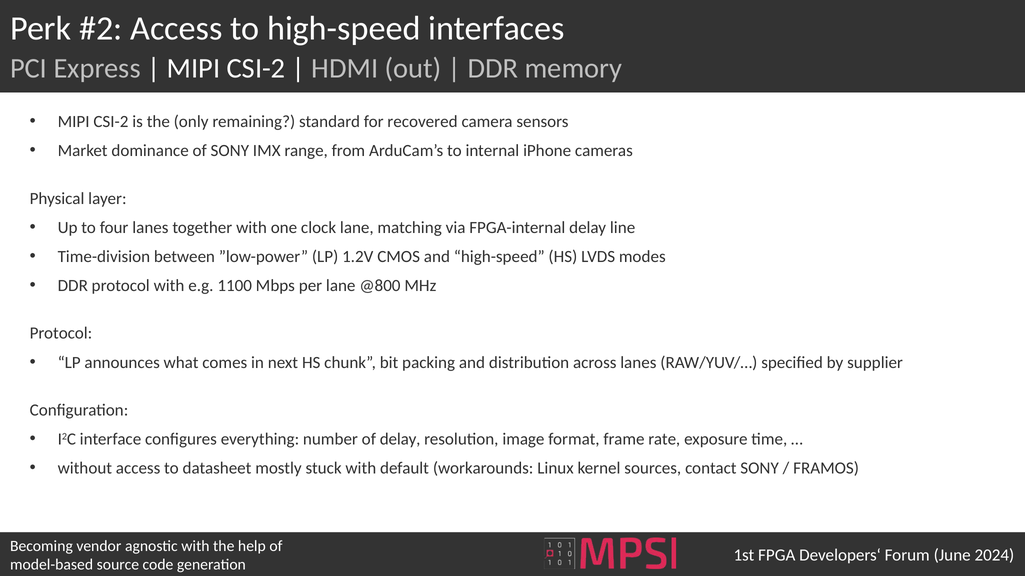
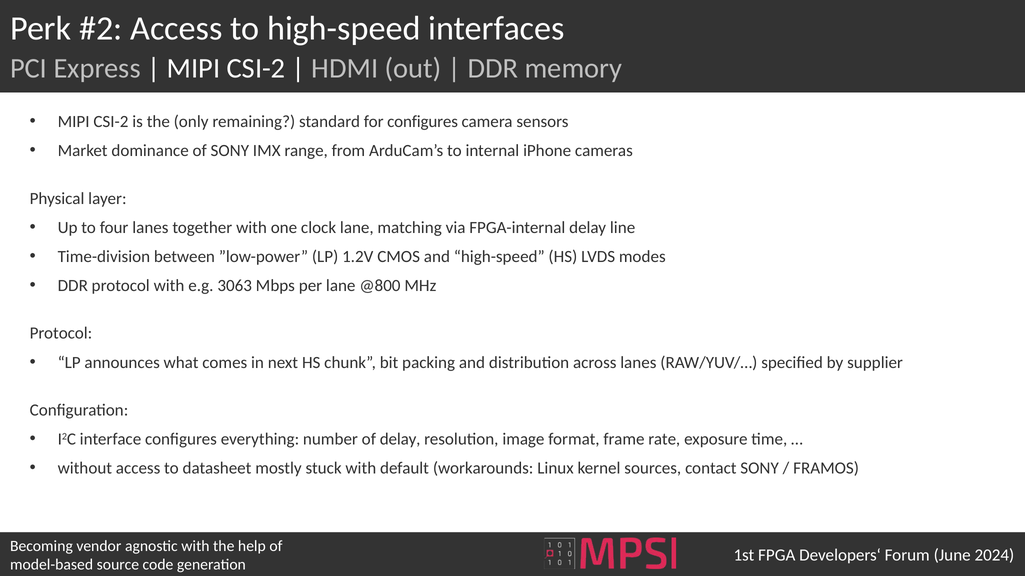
for recovered: recovered -> configures
1100: 1100 -> 3063
